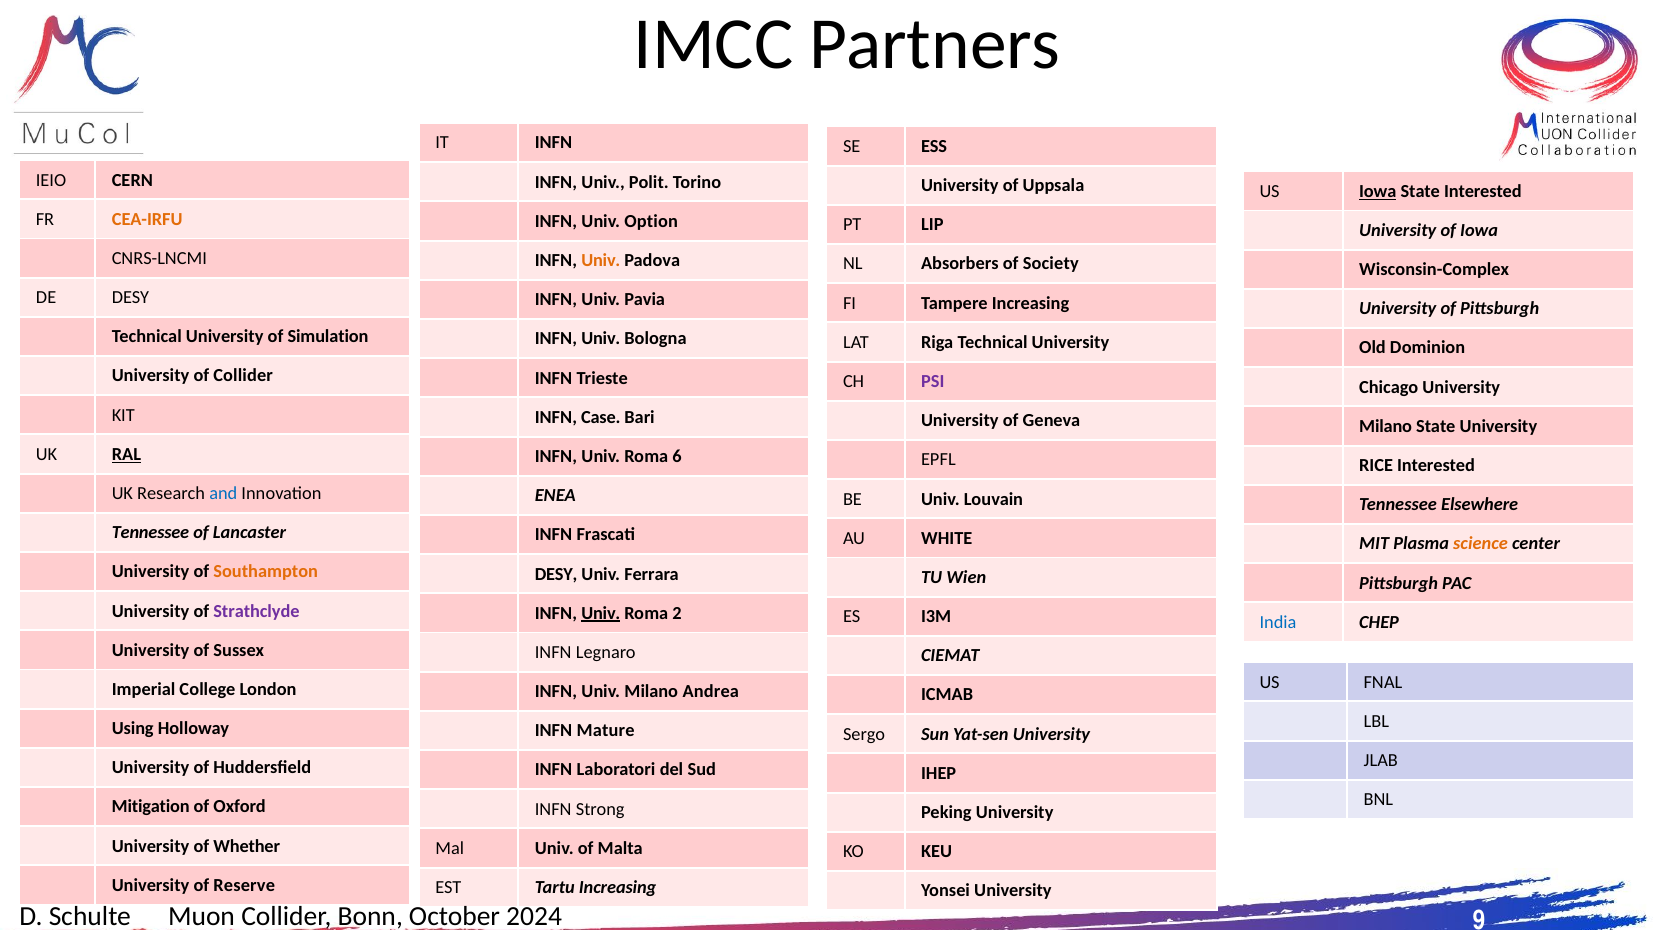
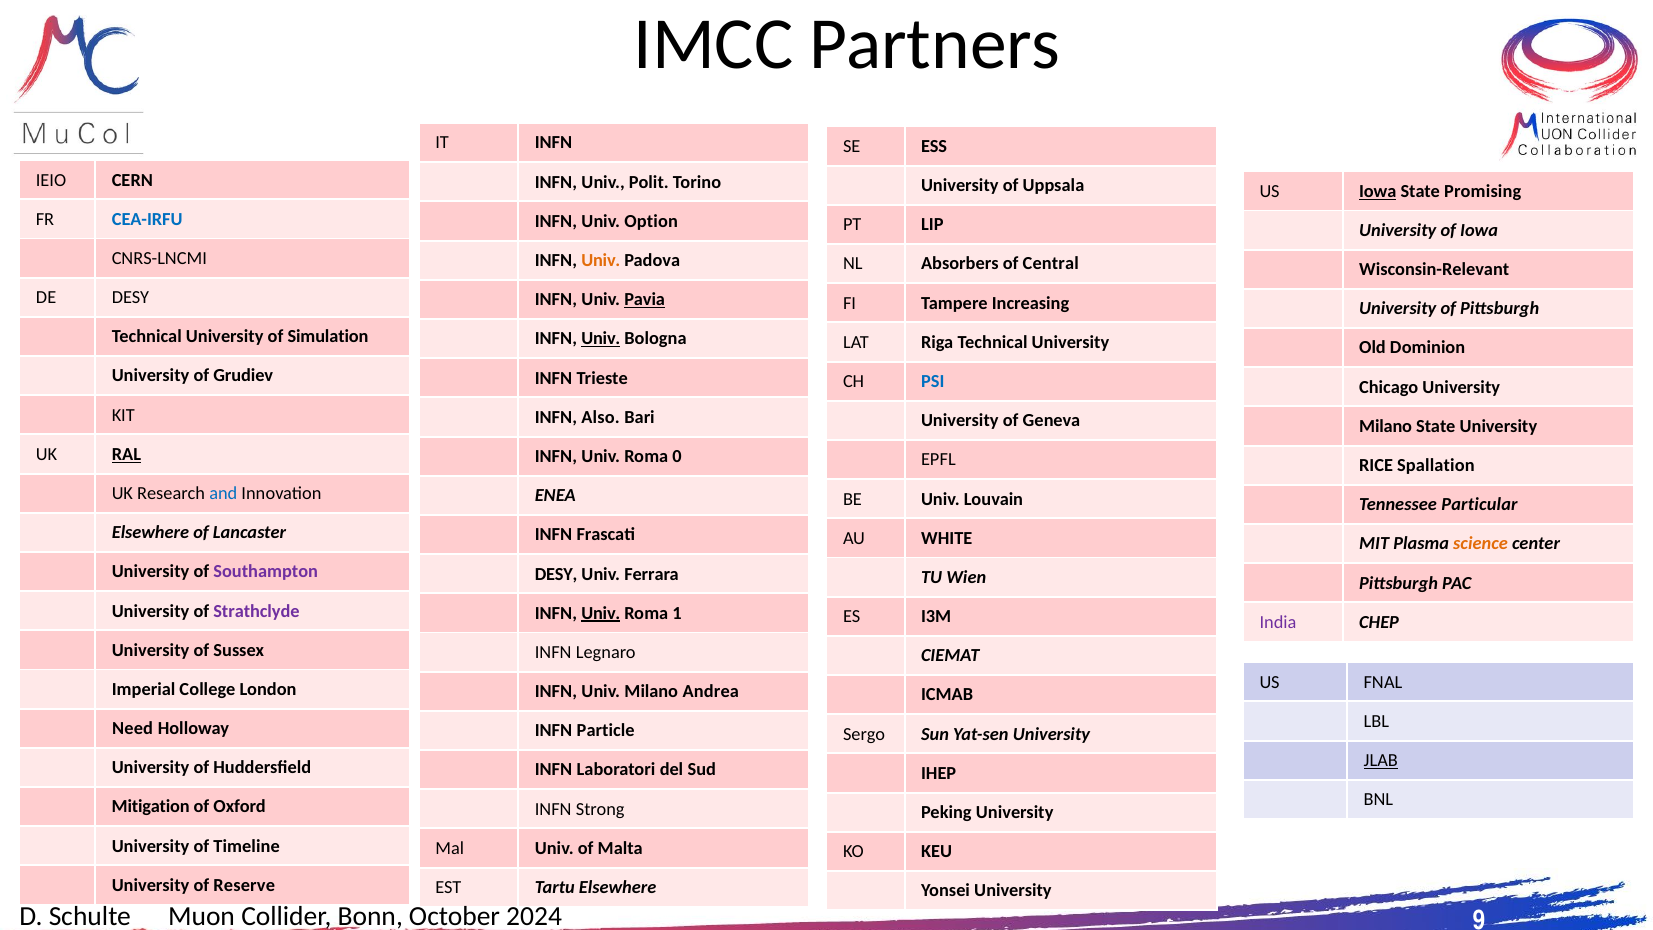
State Interested: Interested -> Promising
CEA-IRFU colour: orange -> blue
Society: Society -> Central
Wisconsin-Complex: Wisconsin-Complex -> Wisconsin-Relevant
Pavia underline: none -> present
Univ at (601, 339) underline: none -> present
of Collider: Collider -> Grudiev
PSI colour: purple -> blue
Case: Case -> Also
6: 6 -> 0
RICE Interested: Interested -> Spallation
Elsewhere: Elsewhere -> Particular
Tennessee at (151, 533): Tennessee -> Elsewhere
Southampton colour: orange -> purple
2: 2 -> 1
India colour: blue -> purple
Using: Using -> Need
Mature: Mature -> Particle
JLAB underline: none -> present
Whether: Whether -> Timeline
Tartu Increasing: Increasing -> Elsewhere
